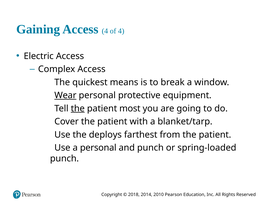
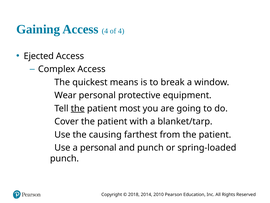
Electric: Electric -> Ejected
Wear underline: present -> none
deploys: deploys -> causing
